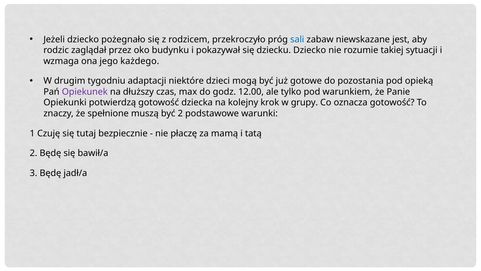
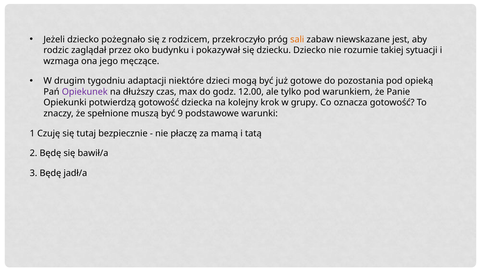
sali colour: blue -> orange
każdego: każdego -> męczące
być 2: 2 -> 9
